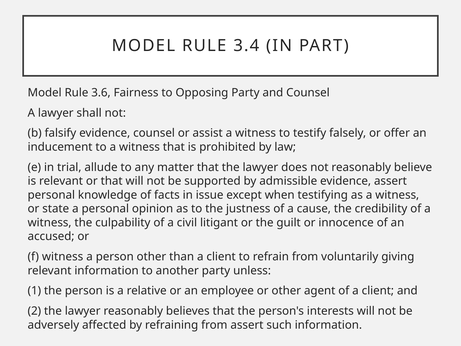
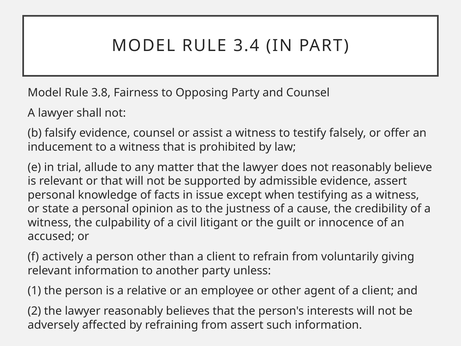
3.6: 3.6 -> 3.8
f witness: witness -> actively
